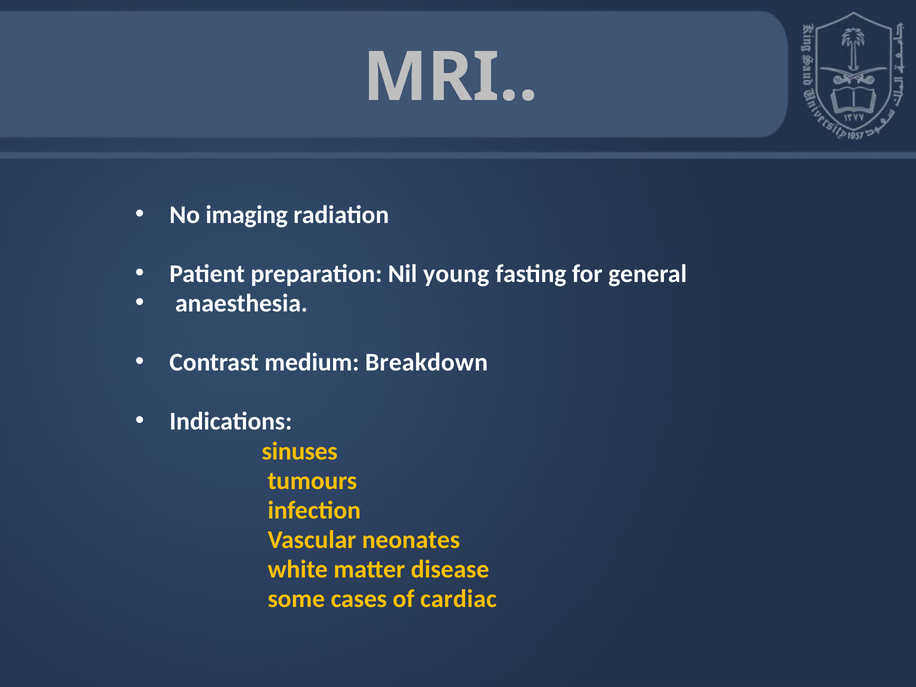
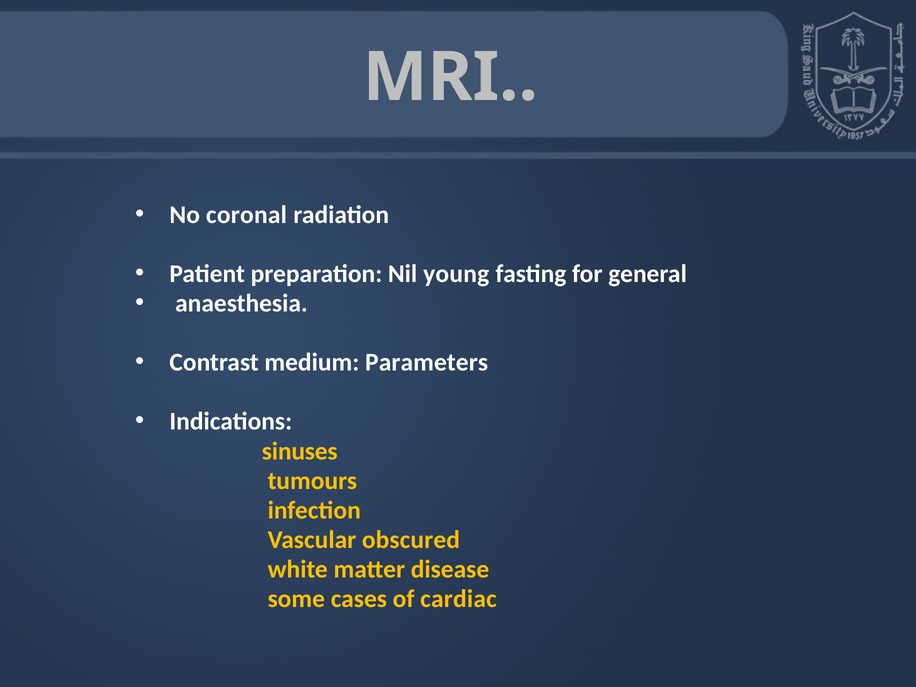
imaging: imaging -> coronal
Breakdown: Breakdown -> Parameters
neonates: neonates -> obscured
